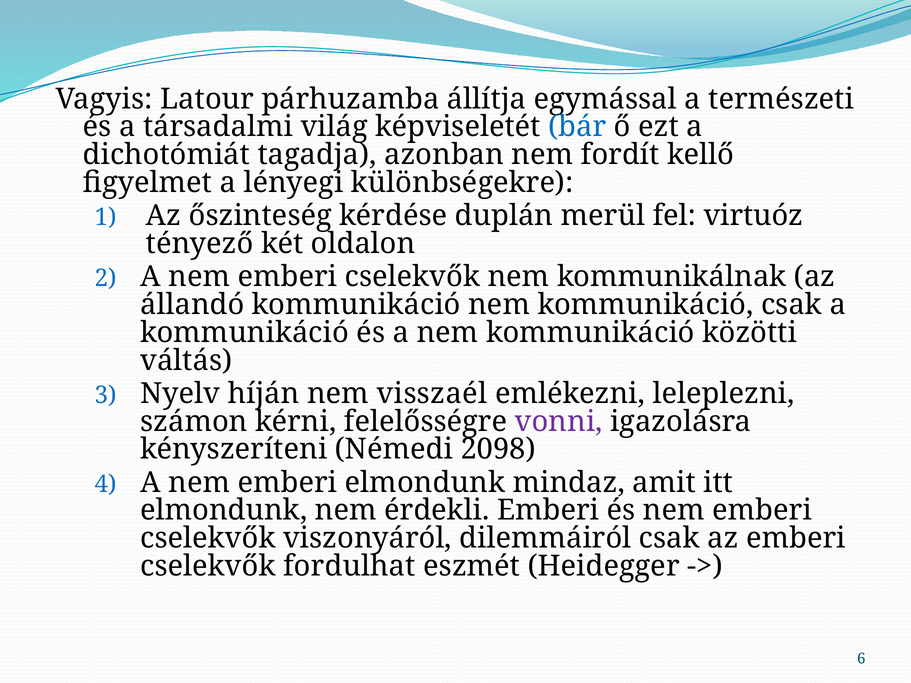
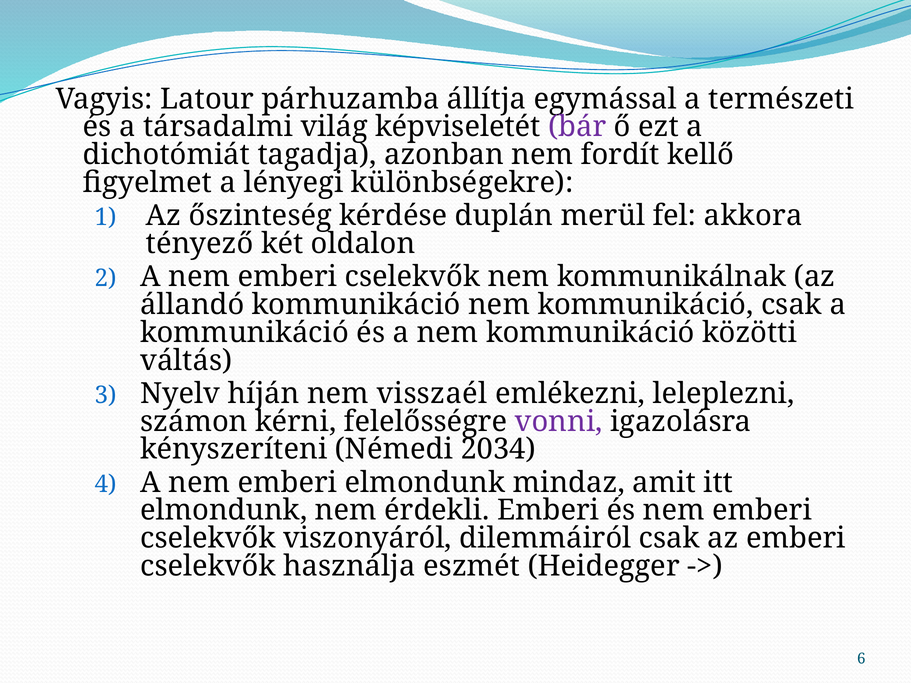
bár colour: blue -> purple
virtuóz: virtuóz -> akkora
2098: 2098 -> 2034
fordulhat: fordulhat -> használja
